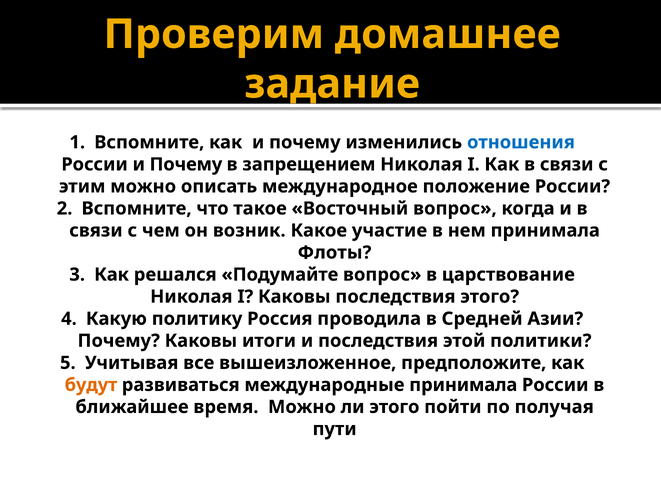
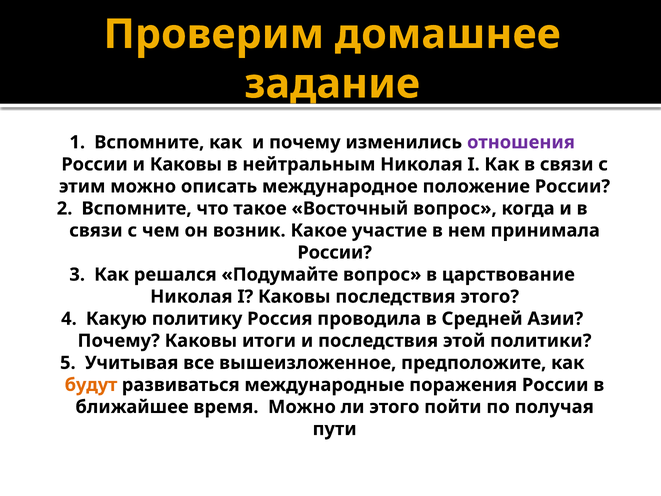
отношения colour: blue -> purple
России и Почему: Почему -> Каковы
запрещением: запрещением -> нейтральным
Флоты at (334, 252): Флоты -> России
международные принимала: принимала -> поражения
